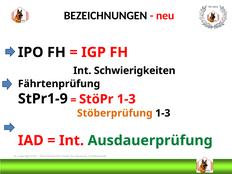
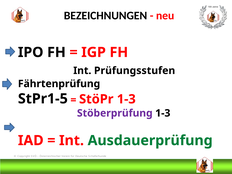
Schwierigkeiten: Schwierigkeiten -> Prüfungsstufen
StPr1-9: StPr1-9 -> StPr1-5
Stöberprüfung colour: orange -> purple
